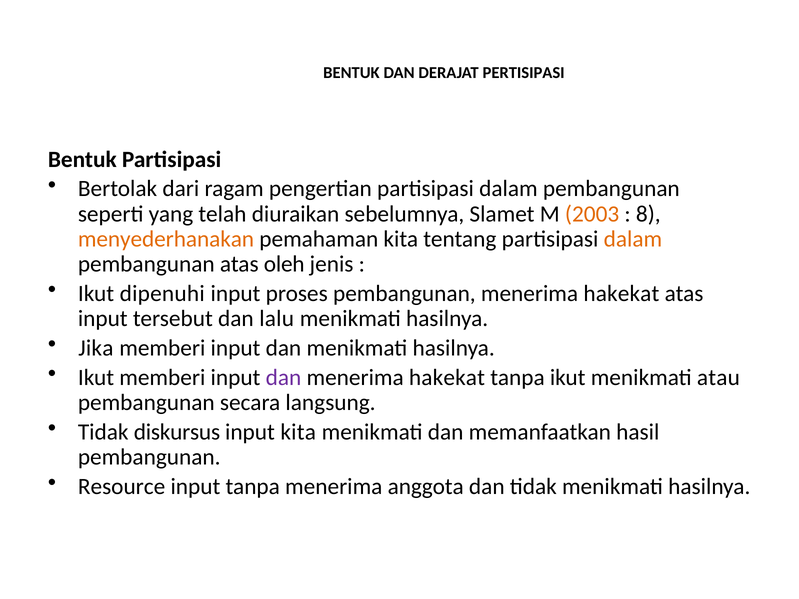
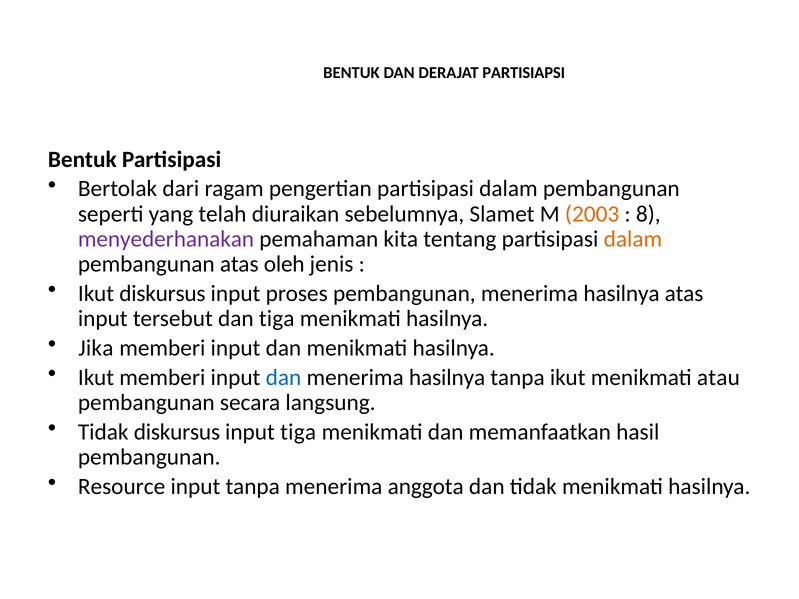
PERTISIPASI: PERTISIPASI -> PARTISIAPSI
menyederhanakan colour: orange -> purple
Ikut dipenuhi: dipenuhi -> diskursus
pembangunan menerima hakekat: hakekat -> hasilnya
dan lalu: lalu -> tiga
dan at (283, 377) colour: purple -> blue
hakekat at (447, 377): hakekat -> hasilnya
input kita: kita -> tiga
